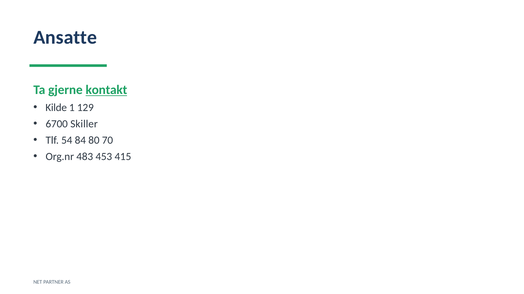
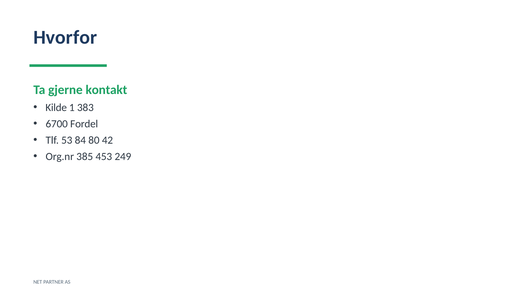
Ansatte: Ansatte -> Hvorfor
kontakt underline: present -> none
129: 129 -> 383
Skiller: Skiller -> Fordel
54: 54 -> 53
70: 70 -> 42
483: 483 -> 385
415: 415 -> 249
